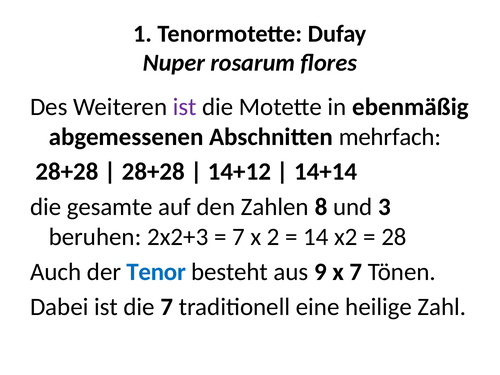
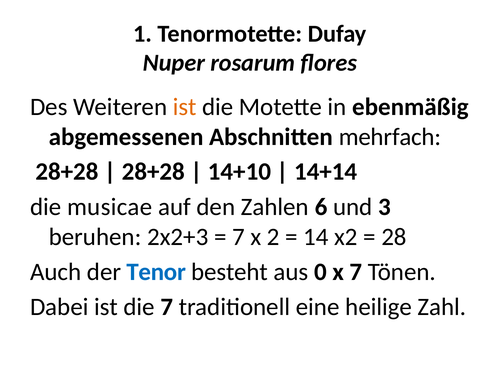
ist at (185, 107) colour: purple -> orange
14+12: 14+12 -> 14+10
gesamte: gesamte -> musicae
8: 8 -> 6
9: 9 -> 0
